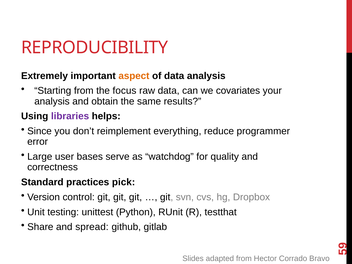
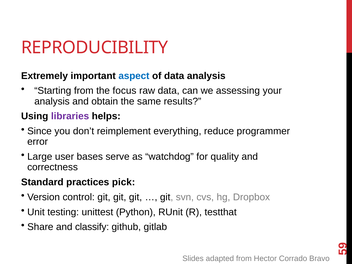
aspect colour: orange -> blue
covariates: covariates -> assessing
spread: spread -> classify
